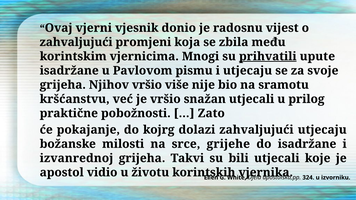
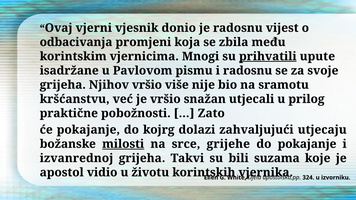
zahvaljujući at (76, 42): zahvaljujući -> odbacivanja
i utjecaju: utjecaju -> radosnu
milosti underline: none -> present
do isadržane: isadržane -> pokajanje
bili utjecali: utjecali -> suzama
